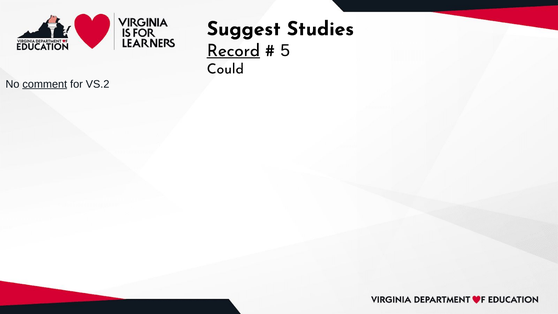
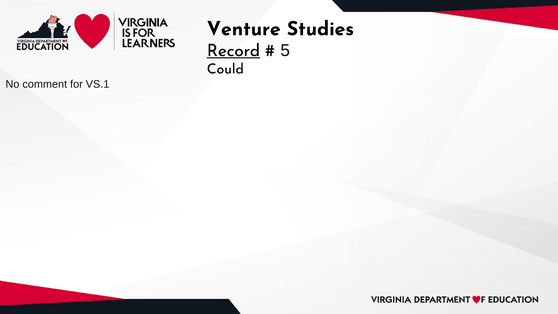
Suggest: Suggest -> Venture
comment underline: present -> none
VS.2: VS.2 -> VS.1
